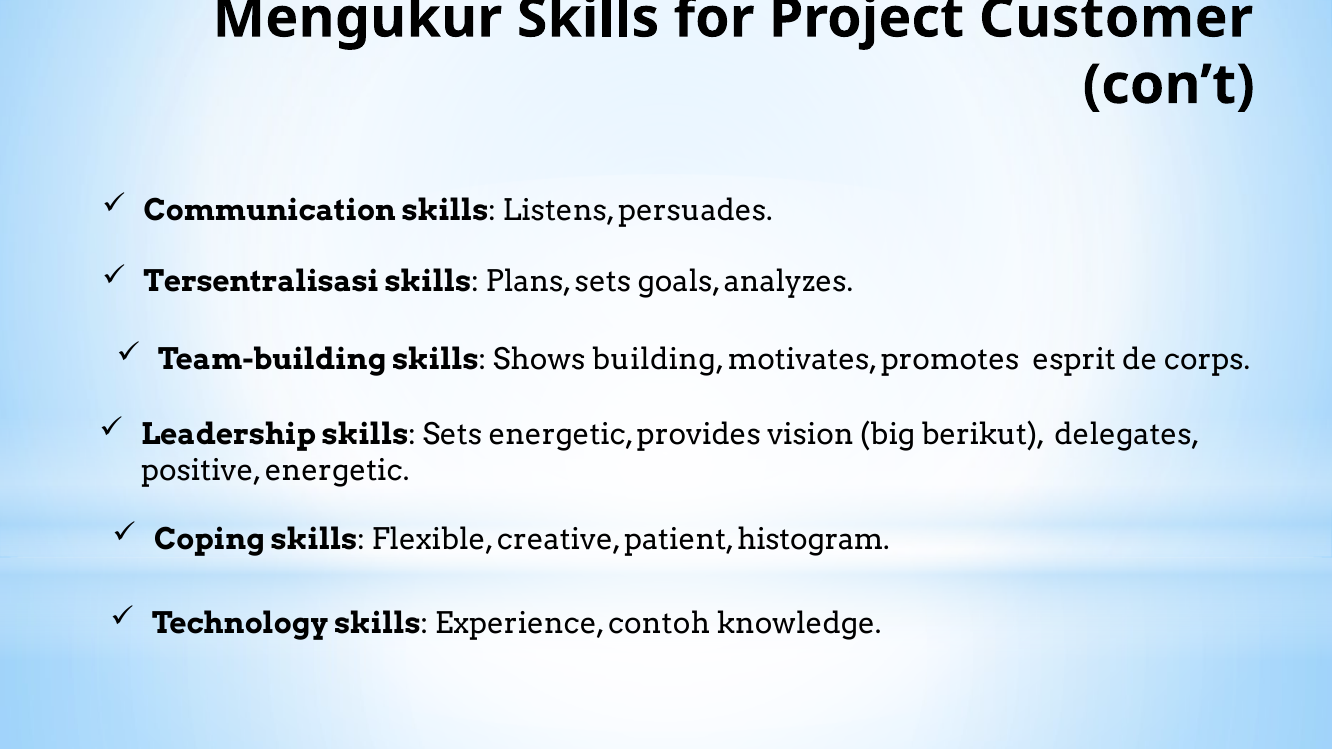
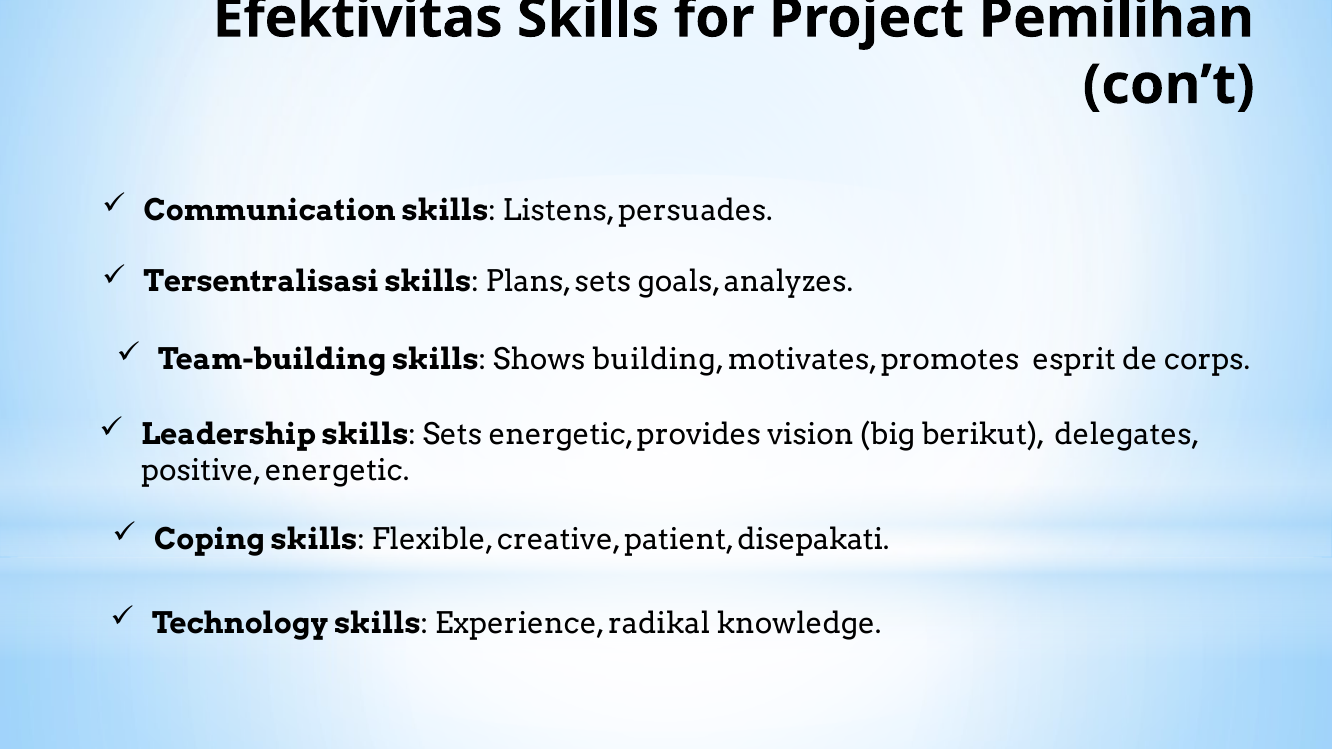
Mengukur: Mengukur -> Efektivitas
Customer: Customer -> Pemilihan
histogram: histogram -> disepakati
contoh: contoh -> radikal
